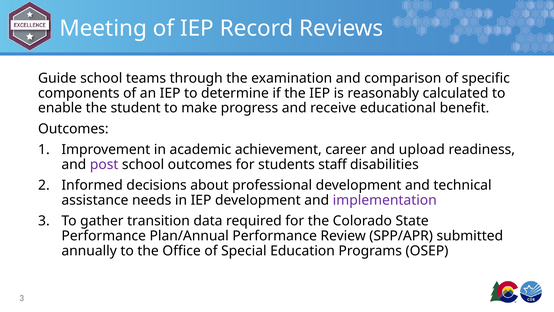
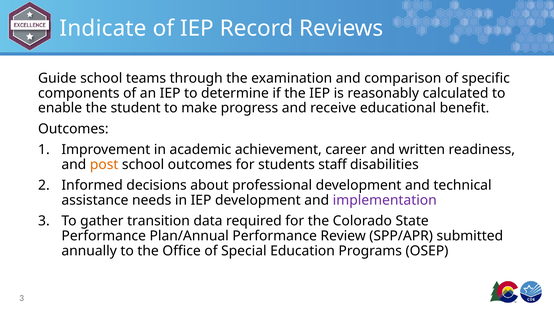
Meeting: Meeting -> Indicate
upload: upload -> written
post colour: purple -> orange
